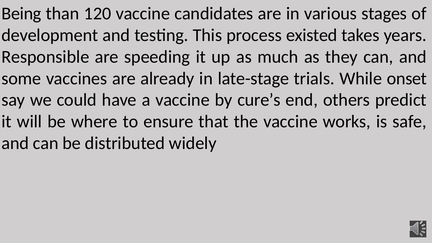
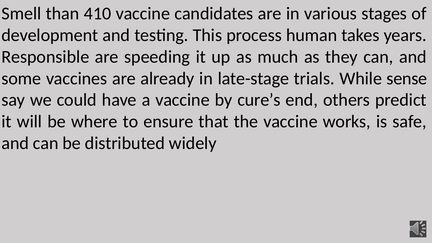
Being: Being -> Smell
120: 120 -> 410
existed: existed -> human
onset: onset -> sense
